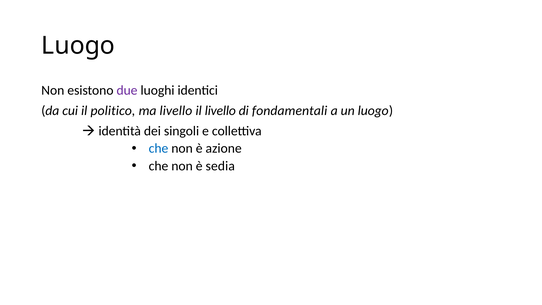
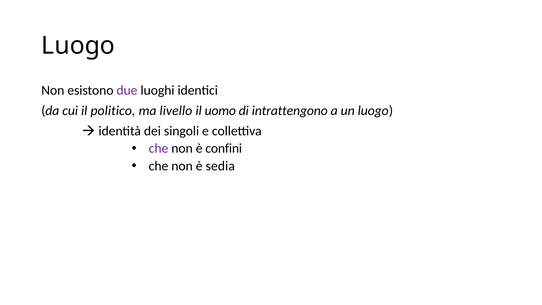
il livello: livello -> uomo
fondamentali: fondamentali -> intrattengono
che at (159, 148) colour: blue -> purple
azione: azione -> confini
